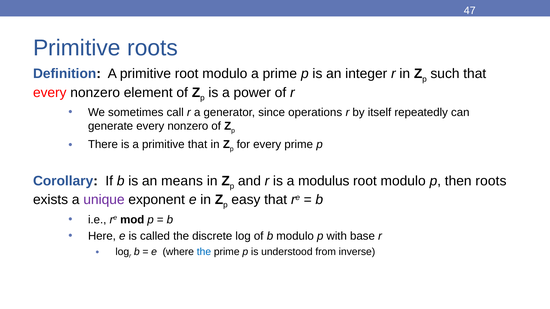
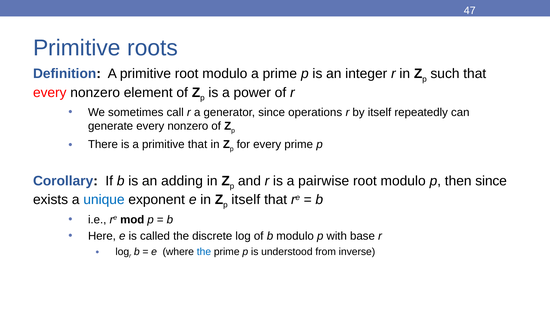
means: means -> adding
modulus: modulus -> pairwise
then roots: roots -> since
unique colour: purple -> blue
p easy: easy -> itself
